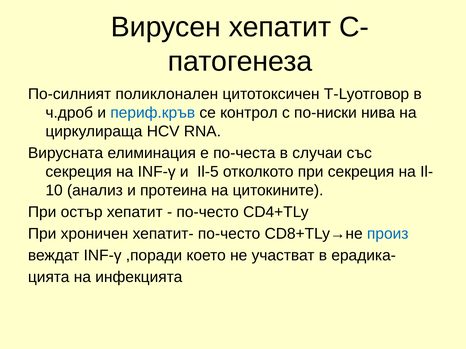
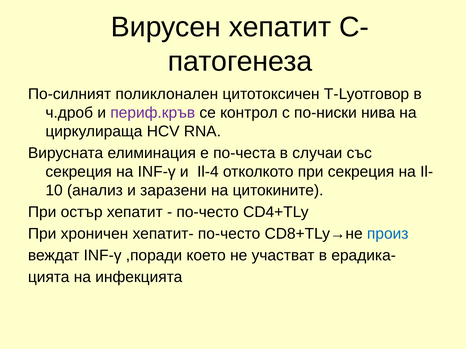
периф.кръв colour: blue -> purple
Il-5: Il-5 -> Il-4
протеина: протеина -> заразени
